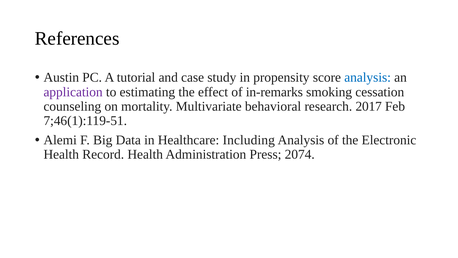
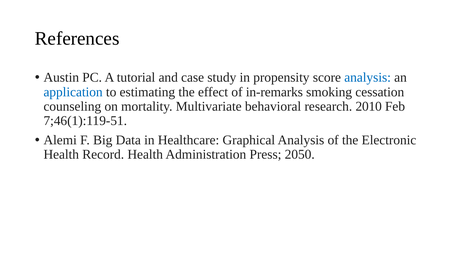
application colour: purple -> blue
2017: 2017 -> 2010
Including: Including -> Graphical
2074: 2074 -> 2050
